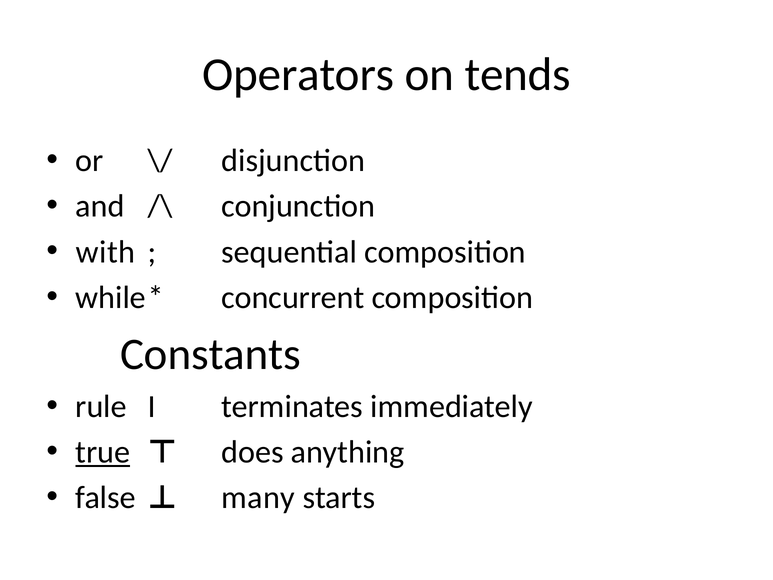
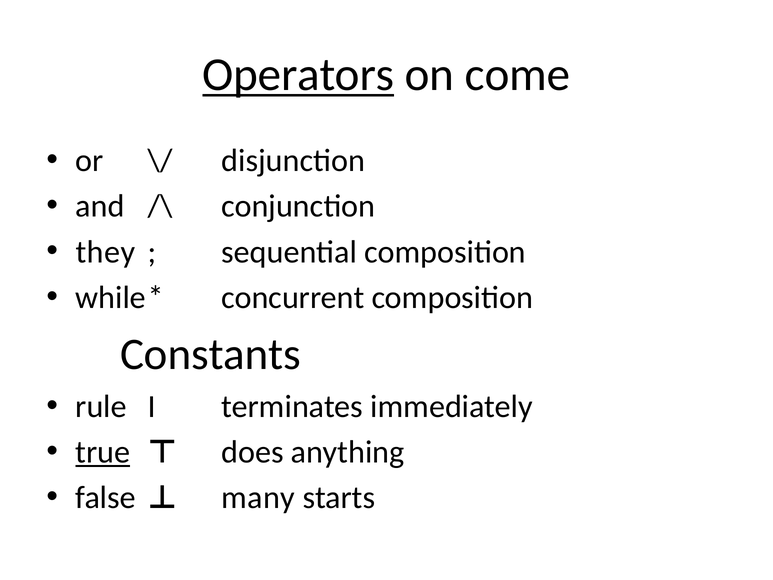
Operators underline: none -> present
tends: tends -> come
with: with -> they
